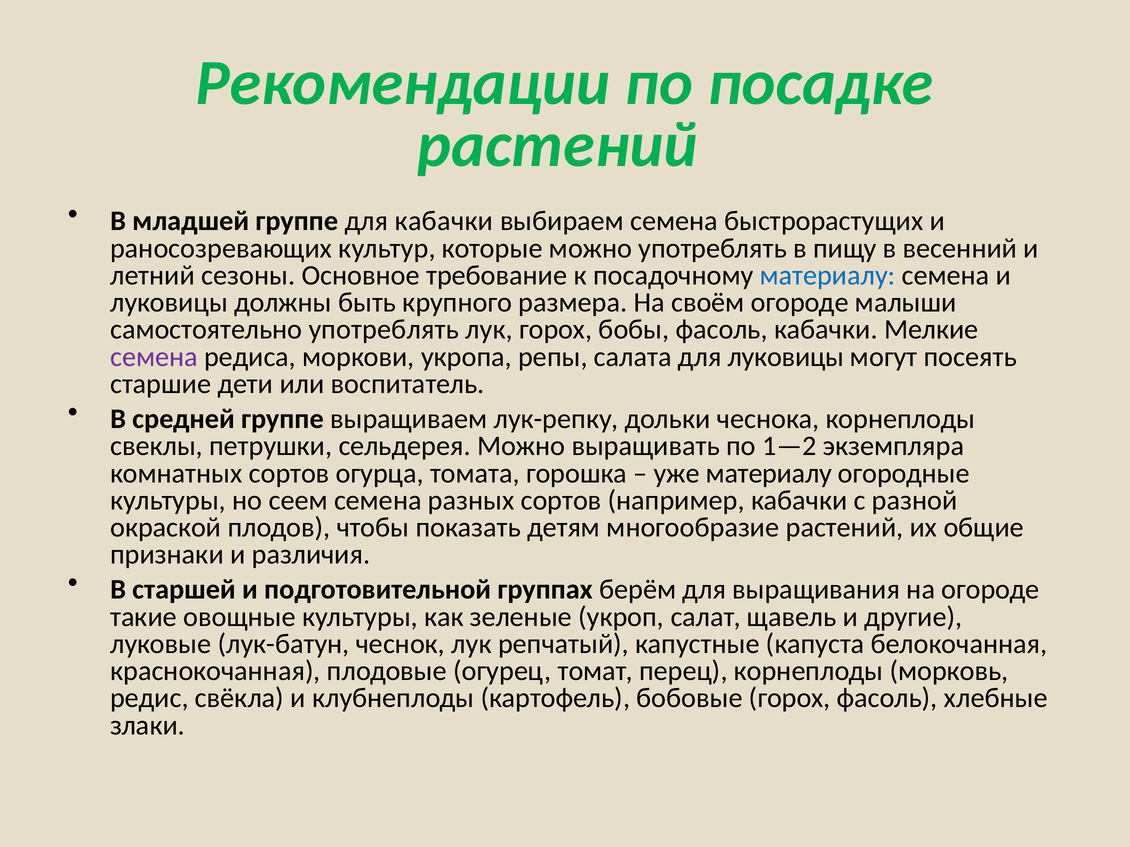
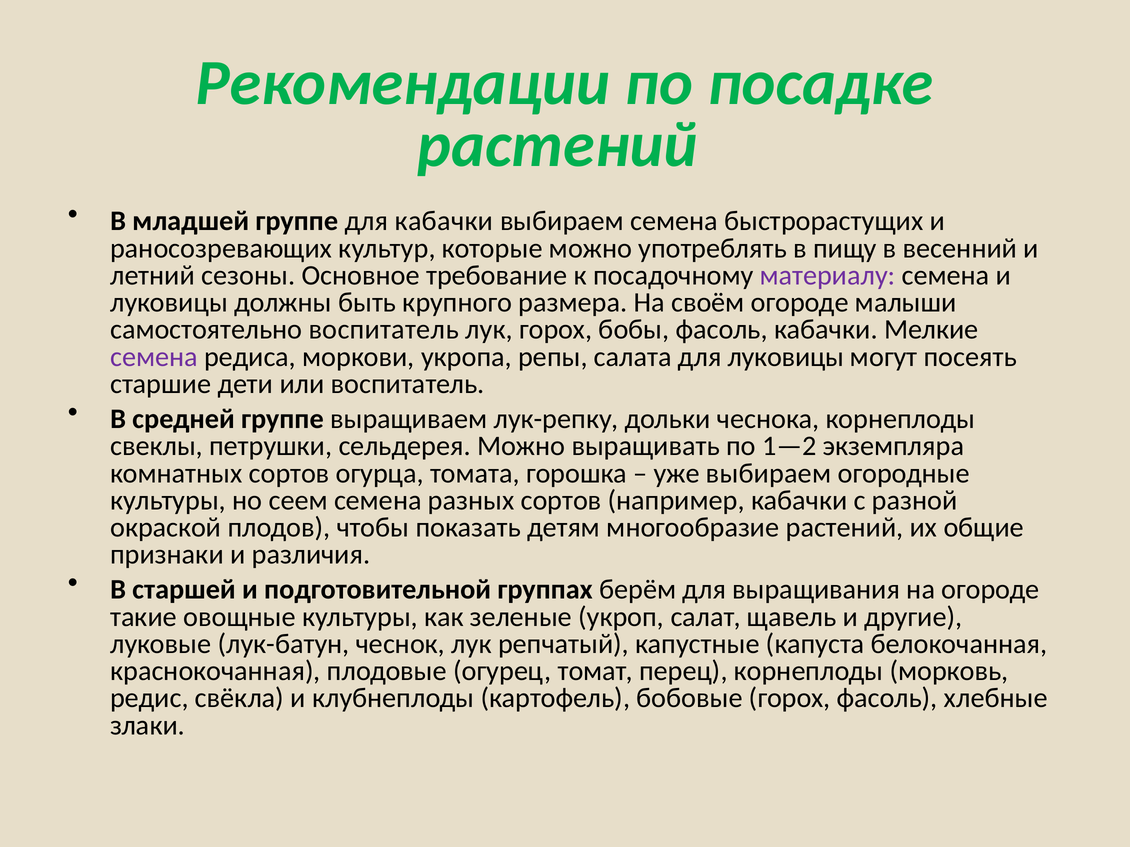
материалу at (827, 275) colour: blue -> purple
самостоятельно употреблять: употреблять -> воспитатель
уже материалу: материалу -> выбираем
